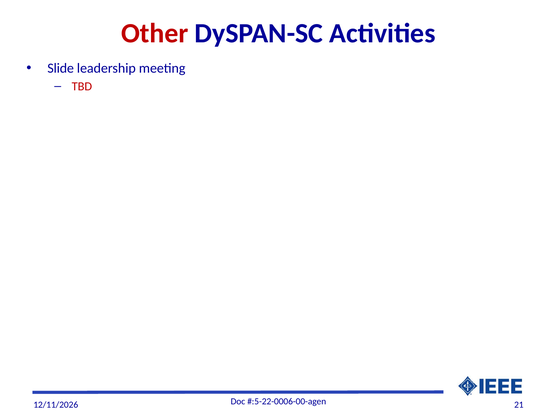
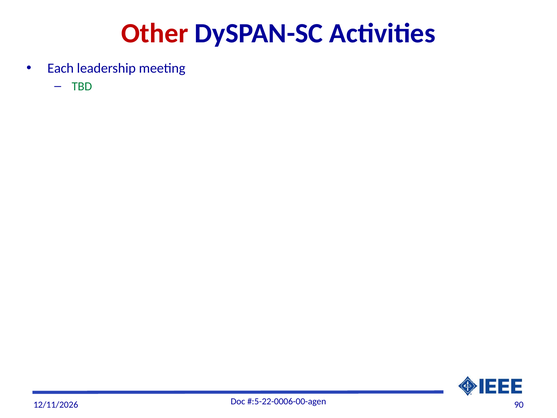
Slide: Slide -> Each
TBD colour: red -> green
21: 21 -> 90
